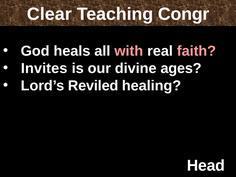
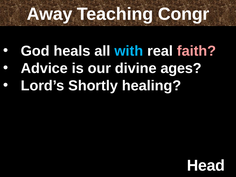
Clear: Clear -> Away
with colour: pink -> light blue
Invites: Invites -> Advice
Reviled: Reviled -> Shortly
